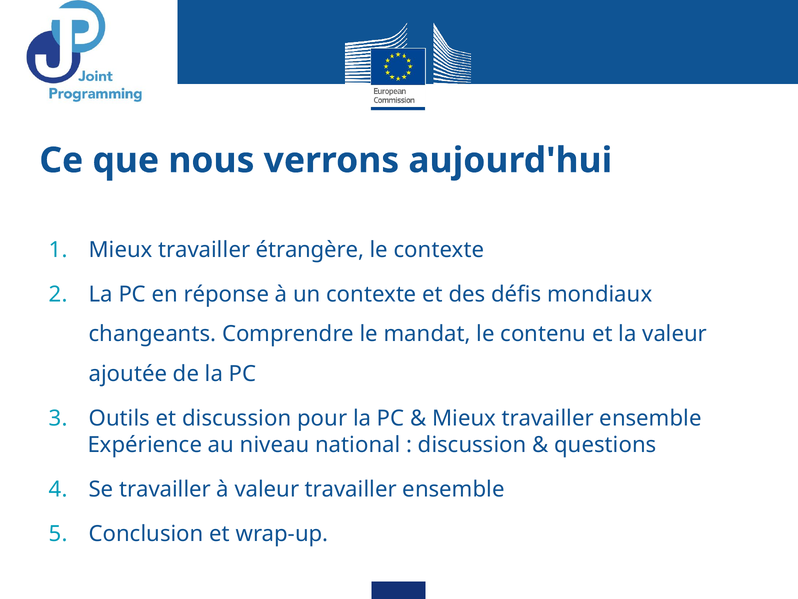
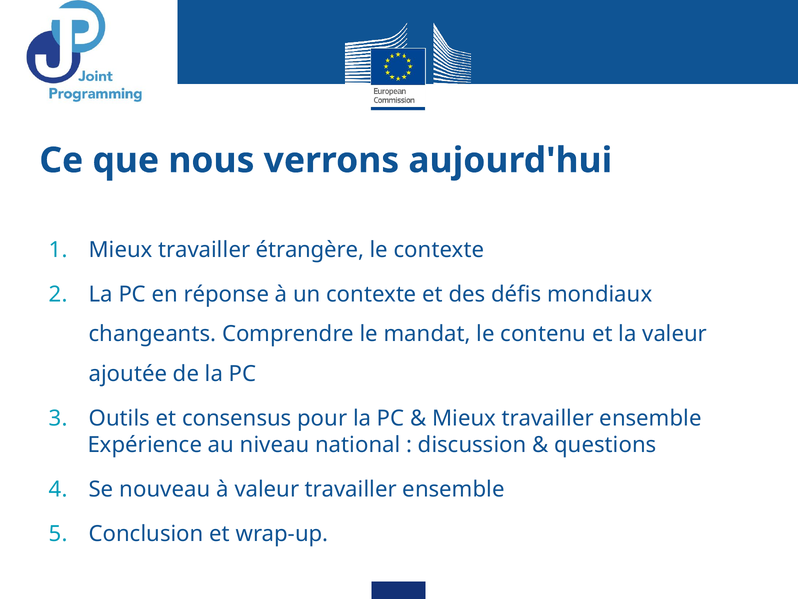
et discussion: discussion -> consensus
Se travailler: travailler -> nouveau
